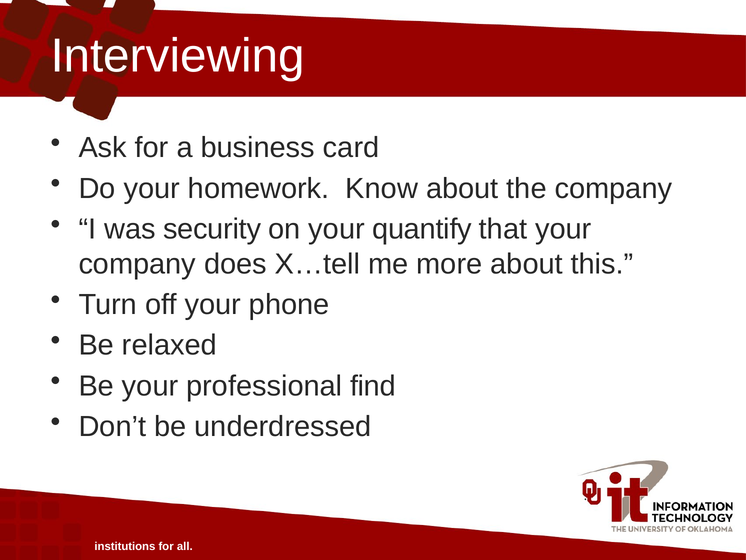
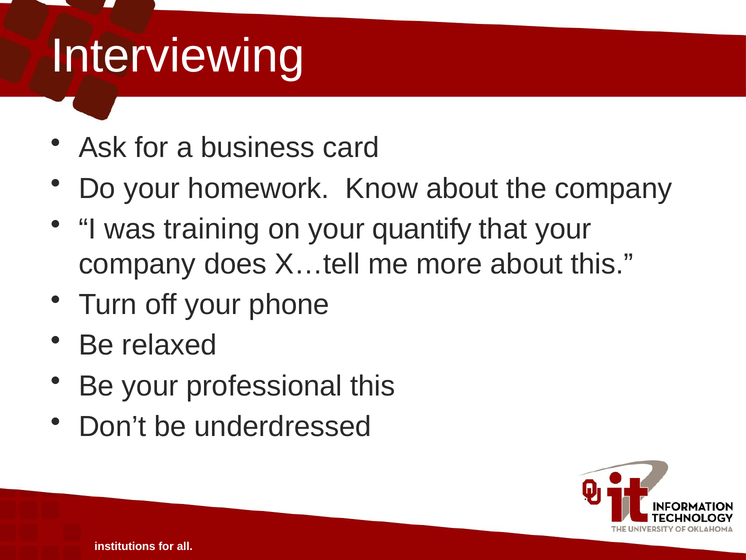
security: security -> training
professional find: find -> this
